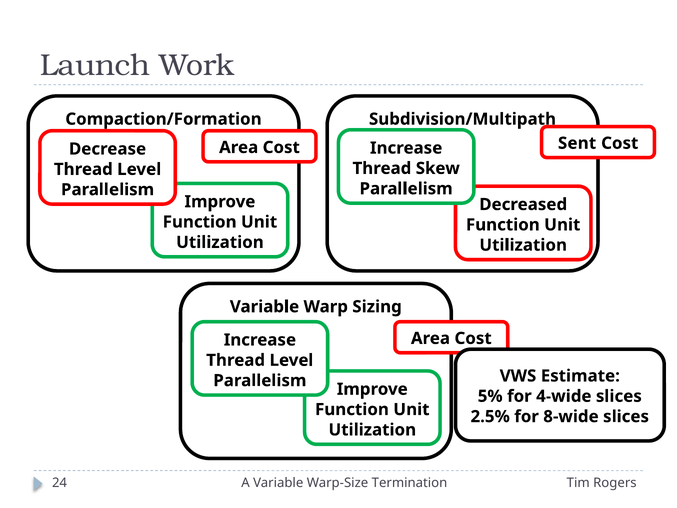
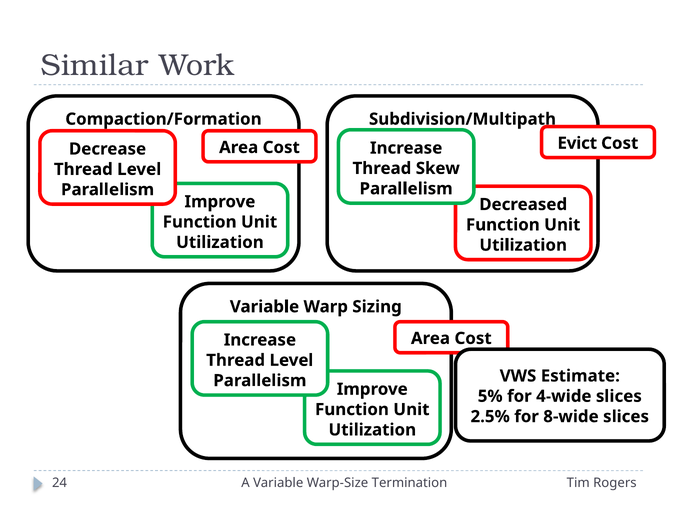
Launch: Launch -> Similar
Sent: Sent -> Evict
